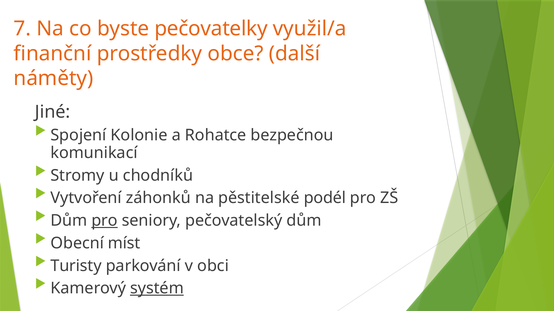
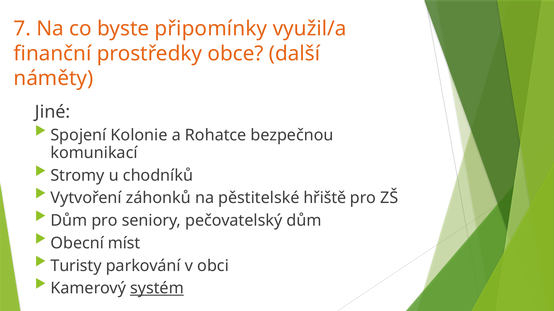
pečovatelky: pečovatelky -> připomínky
podél: podél -> hřiště
pro at (105, 221) underline: present -> none
